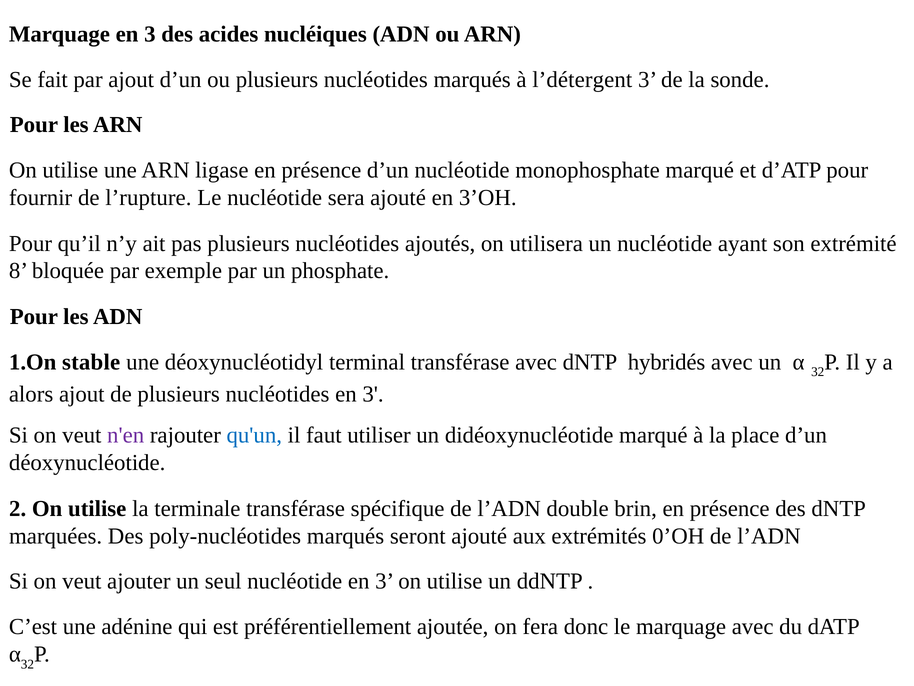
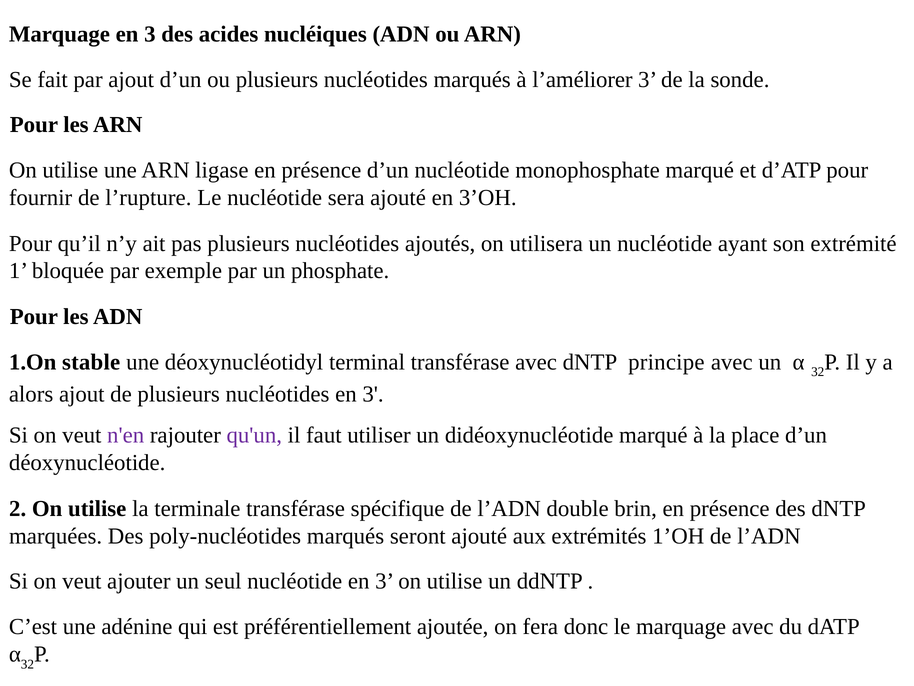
l’détergent: l’détergent -> l’améliorer
8: 8 -> 1
hybridés: hybridés -> principe
qu'un colour: blue -> purple
0’OH: 0’OH -> 1’OH
